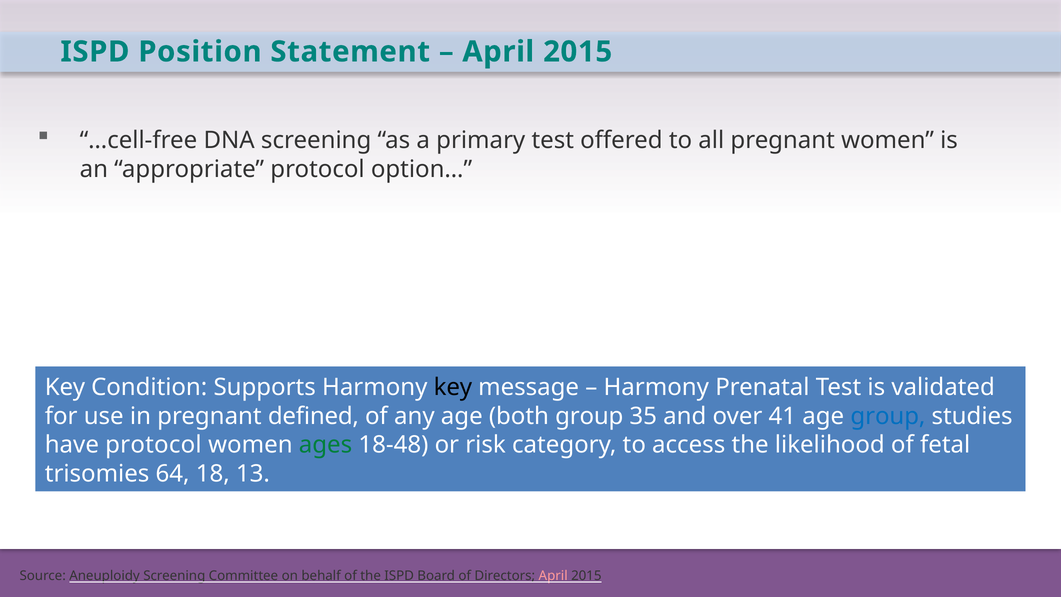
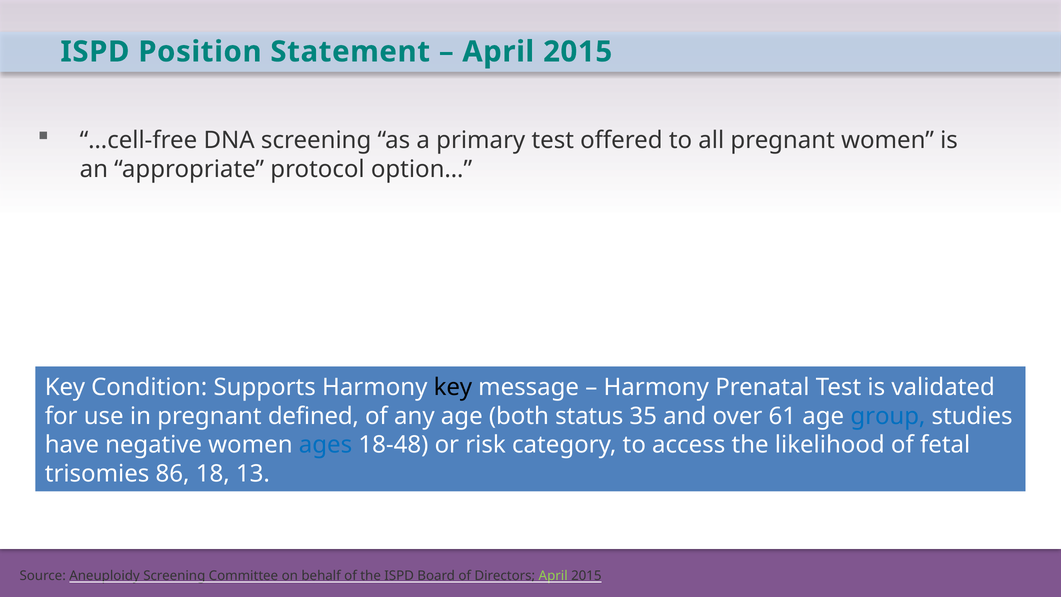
both group: group -> status
41: 41 -> 61
have protocol: protocol -> negative
ages colour: green -> blue
64: 64 -> 86
April at (553, 576) colour: pink -> light green
